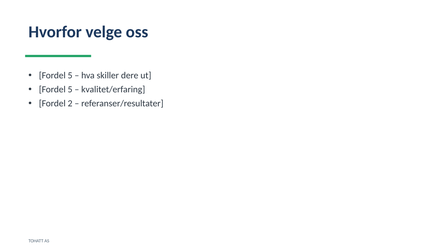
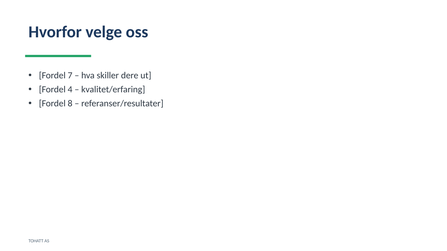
5 at (70, 76): 5 -> 7
5 at (70, 90): 5 -> 4
2: 2 -> 8
